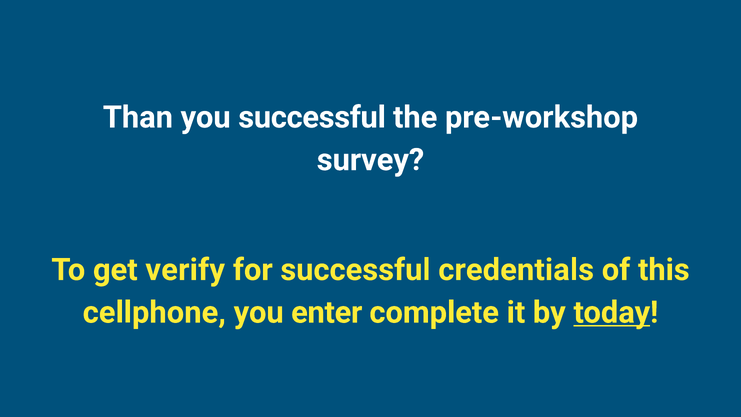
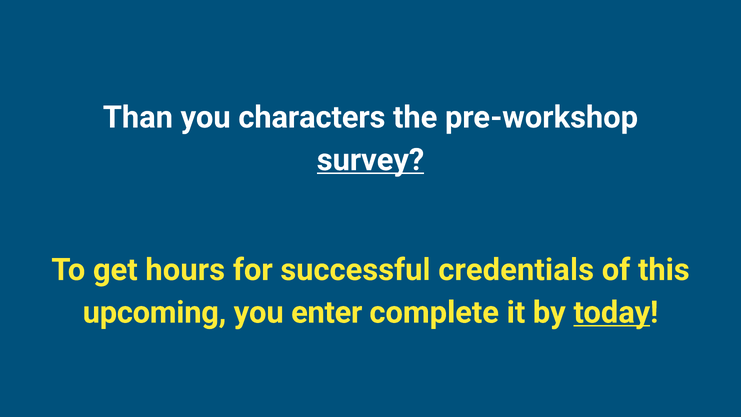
you successful: successful -> characters
survey underline: none -> present
verify: verify -> hours
cellphone: cellphone -> upcoming
